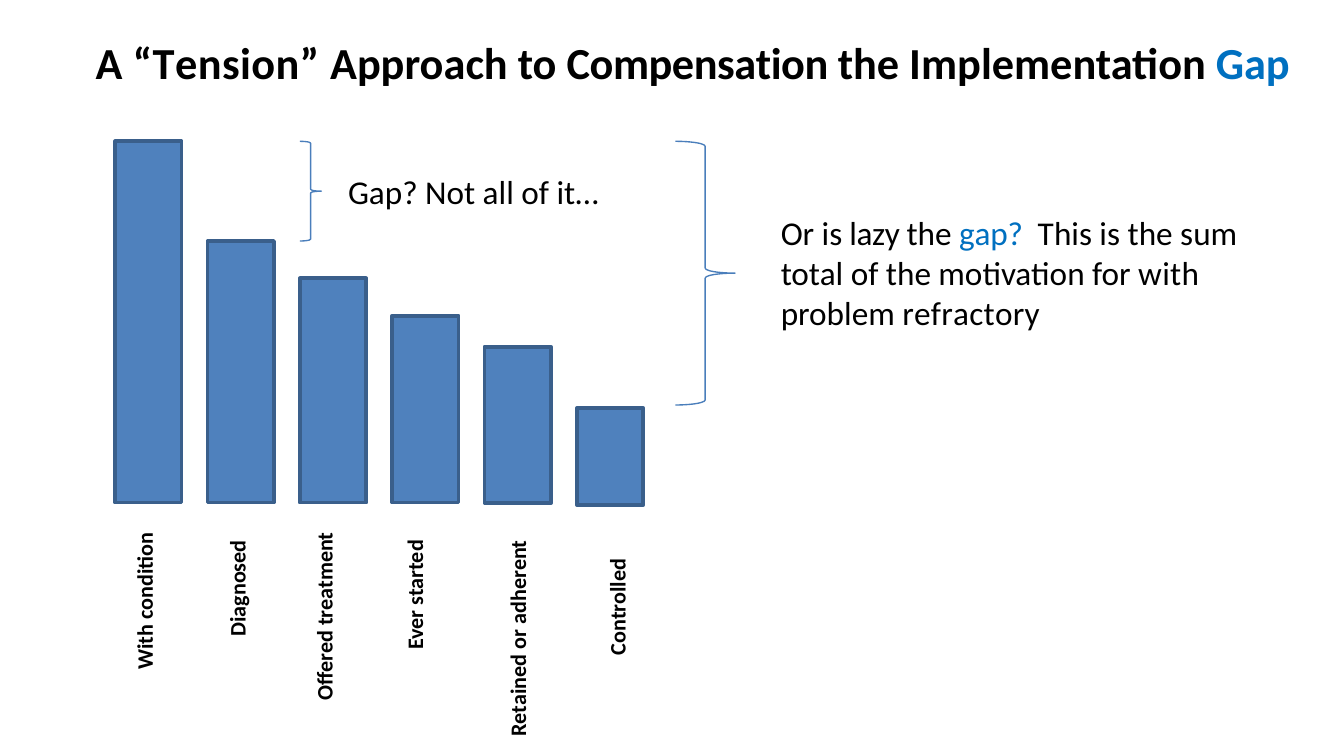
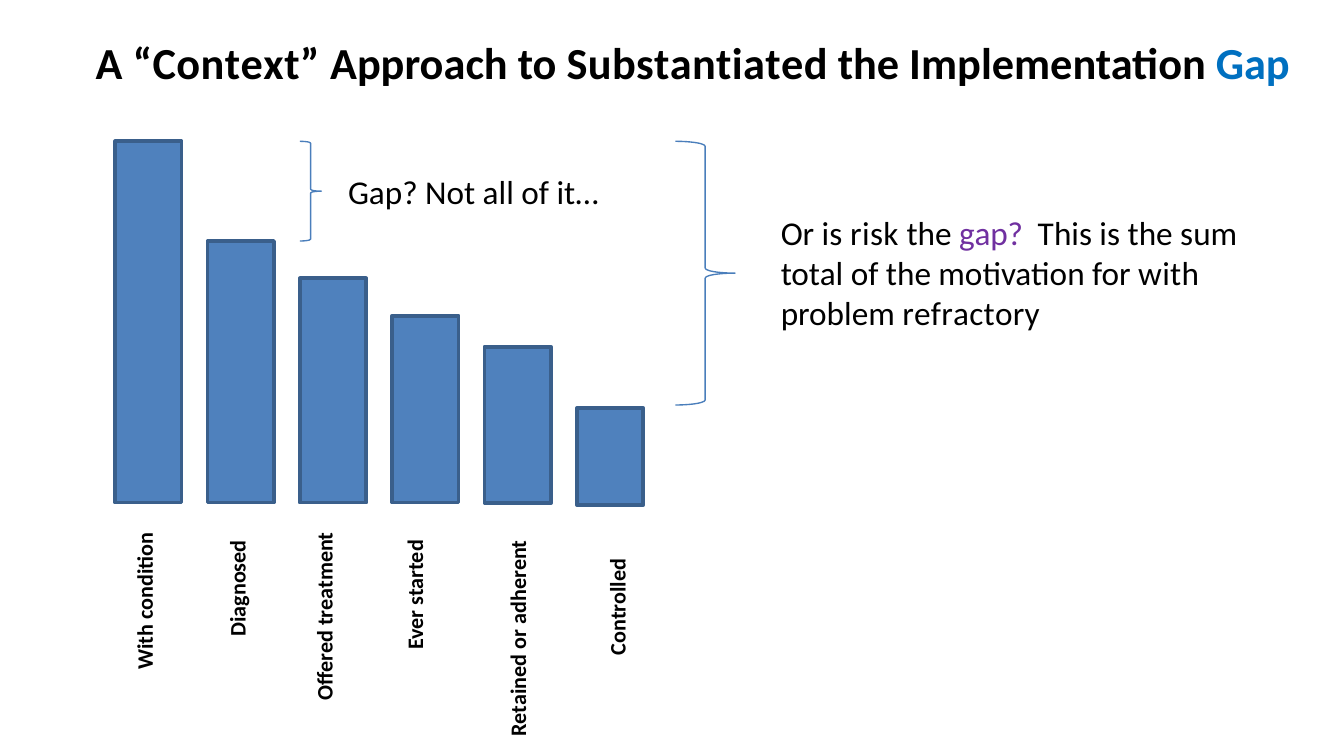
Tension: Tension -> Context
Compensation: Compensation -> Substantiated
lazy: lazy -> risk
gap at (991, 235) colour: blue -> purple
